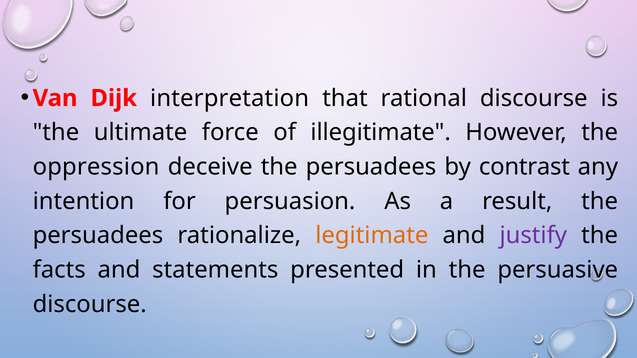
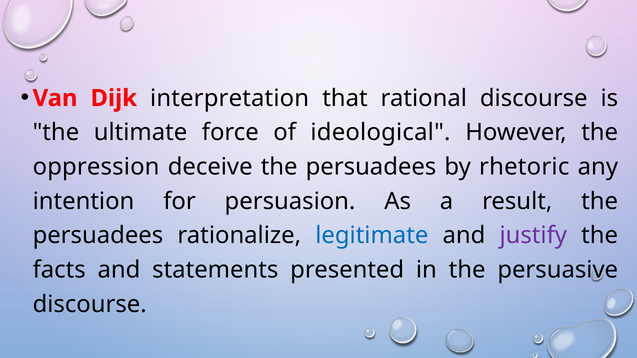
illegitimate: illegitimate -> ideological
contrast: contrast -> rhetoric
legitimate colour: orange -> blue
